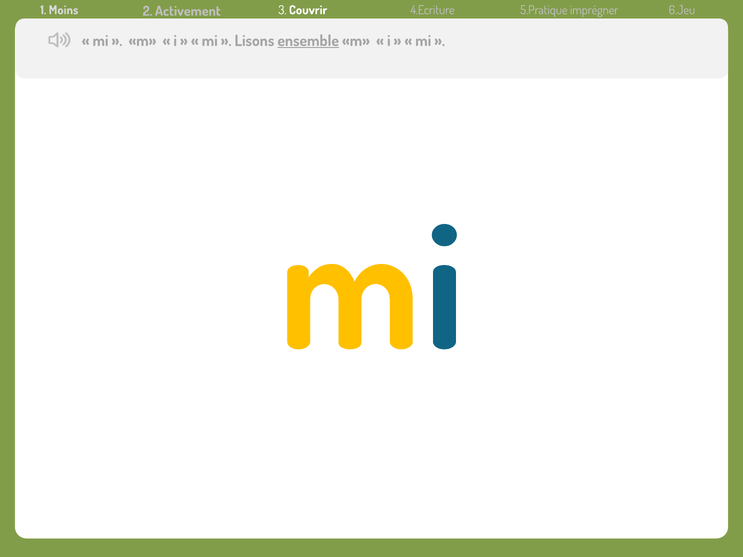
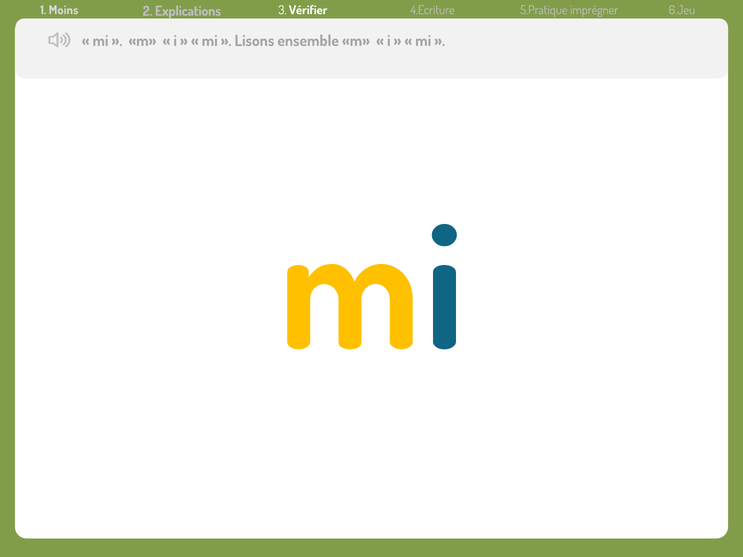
Activement: Activement -> Explications
Couvrir: Couvrir -> Vérifier
ensemble underline: present -> none
